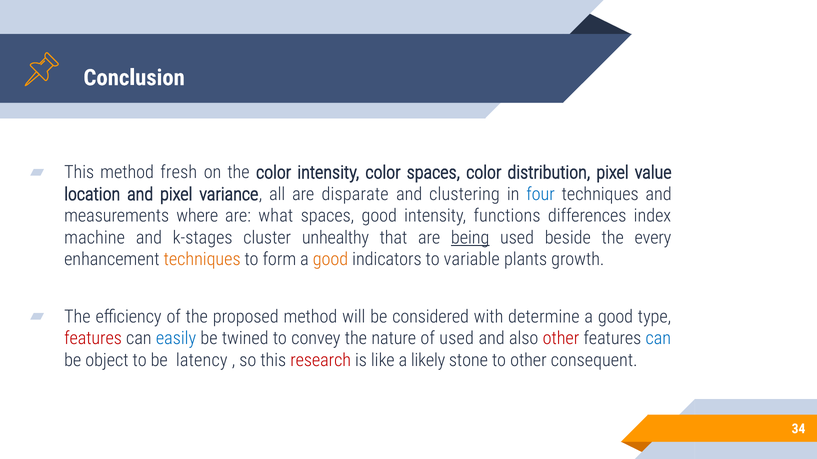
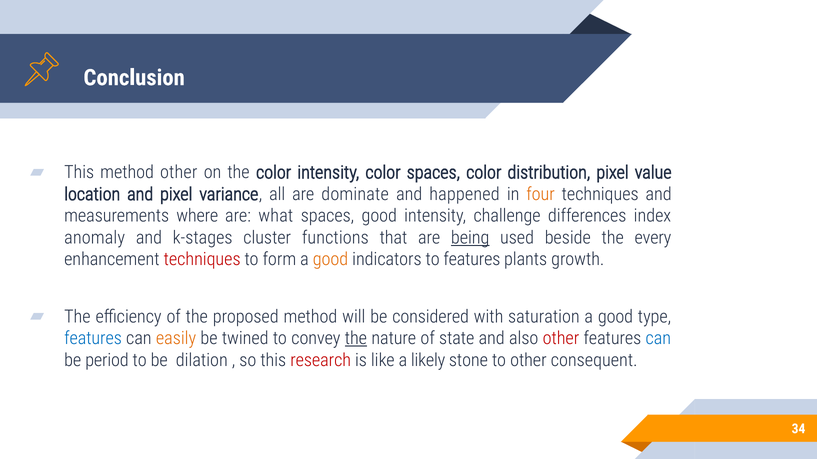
method fresh: fresh -> other
disparate: disparate -> dominate
clustering: clustering -> happened
four colour: blue -> orange
functions: functions -> challenge
machine: machine -> anomaly
unhealthy: unhealthy -> functions
techniques at (202, 260) colour: orange -> red
to variable: variable -> features
determine: determine -> saturation
features at (93, 339) colour: red -> blue
easily colour: blue -> orange
the at (356, 339) underline: none -> present
of used: used -> state
object: object -> period
latency: latency -> dilation
